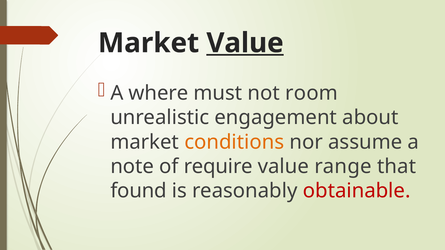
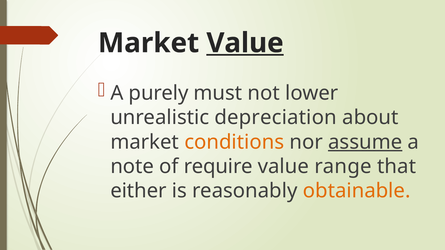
where: where -> purely
room: room -> lower
engagement: engagement -> depreciation
assume underline: none -> present
found: found -> either
obtainable colour: red -> orange
